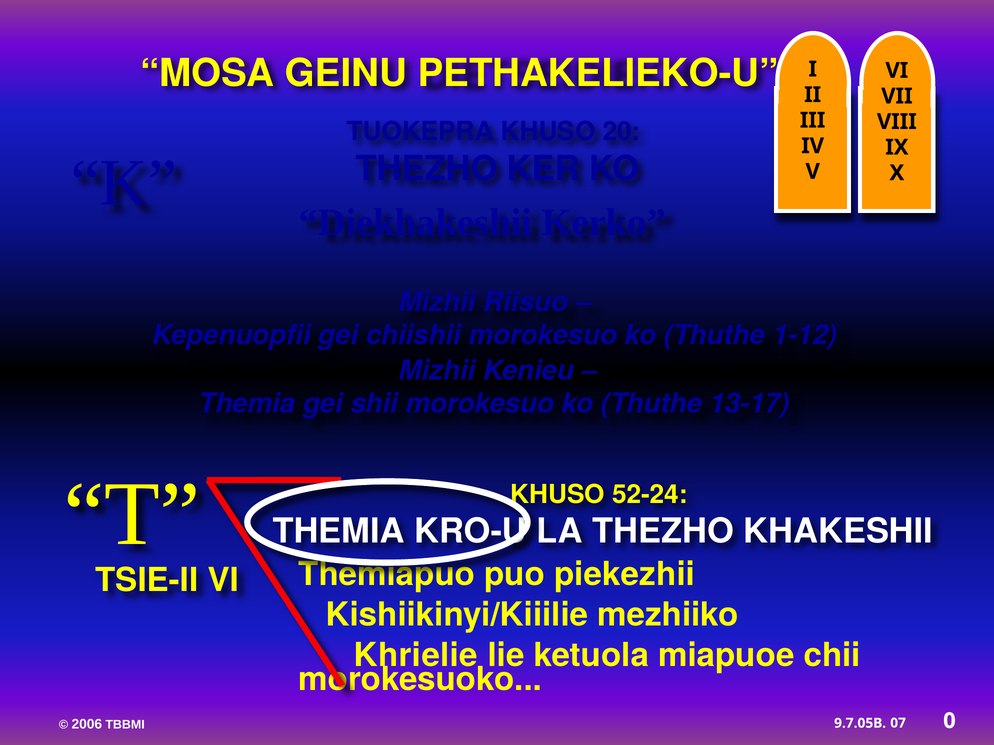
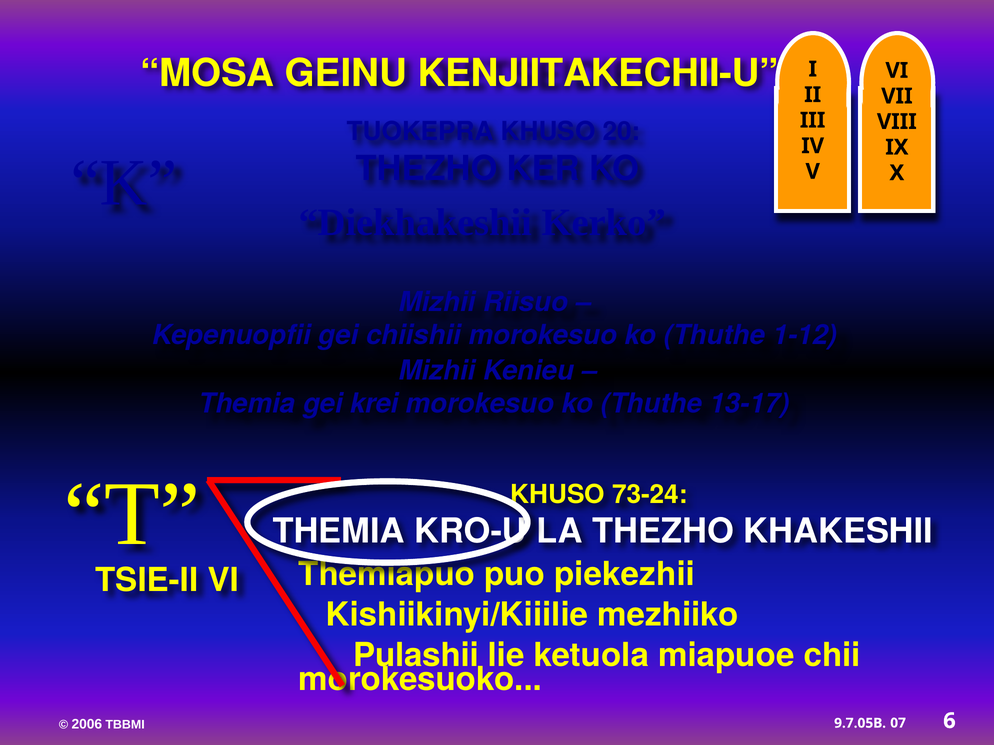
PETHAKELIEKO-U: PETHAKELIEKO-U -> KENJIITAKECHII-U
shii: shii -> krei
52-24: 52-24 -> 73-24
Khrielie: Khrielie -> Pulashii
0: 0 -> 6
